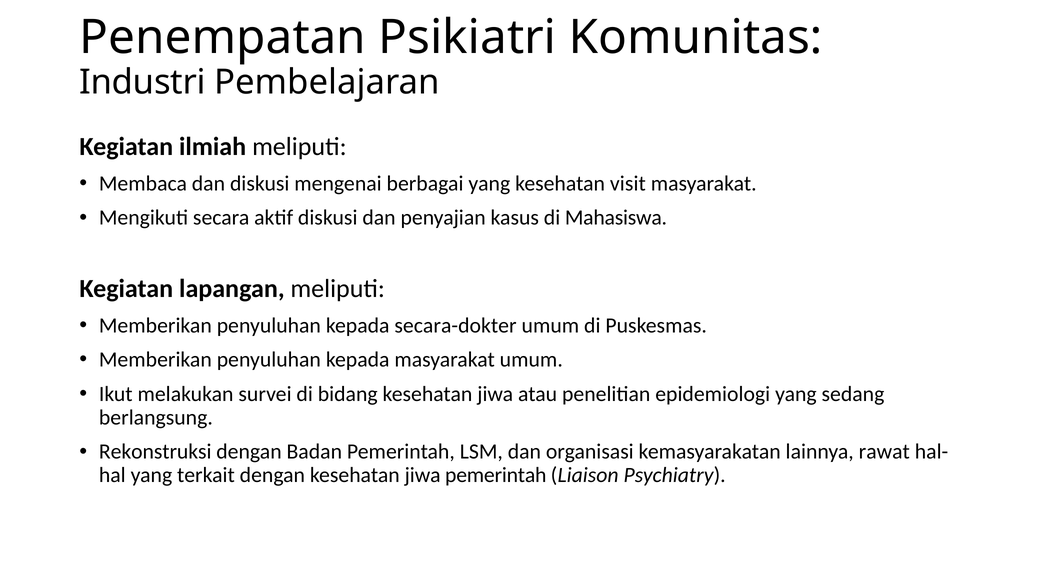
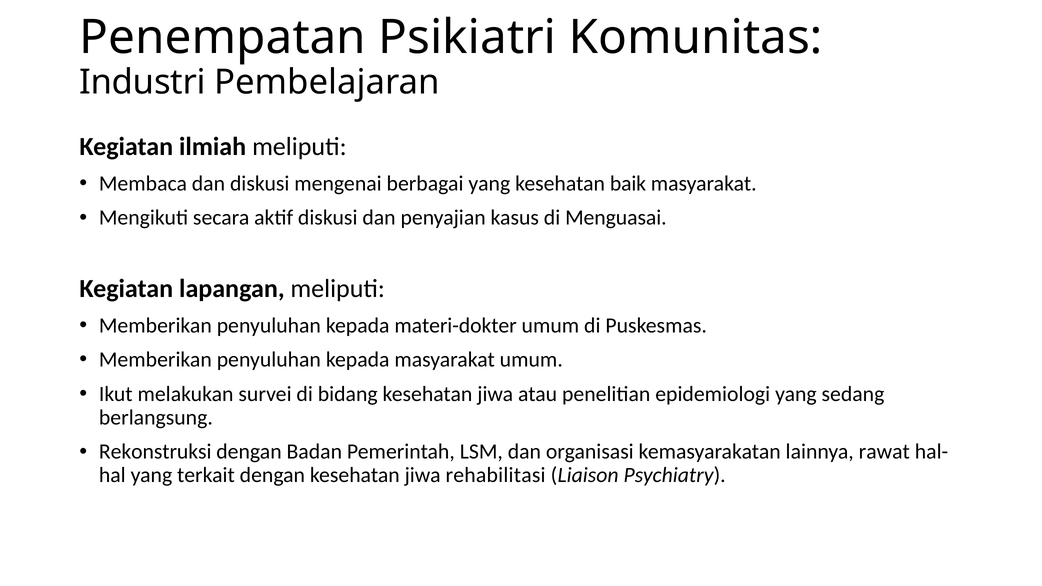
visit: visit -> baik
Mahasiswa: Mahasiswa -> Menguasai
secara-dokter: secara-dokter -> materi-dokter
jiwa pemerintah: pemerintah -> rehabilitasi
